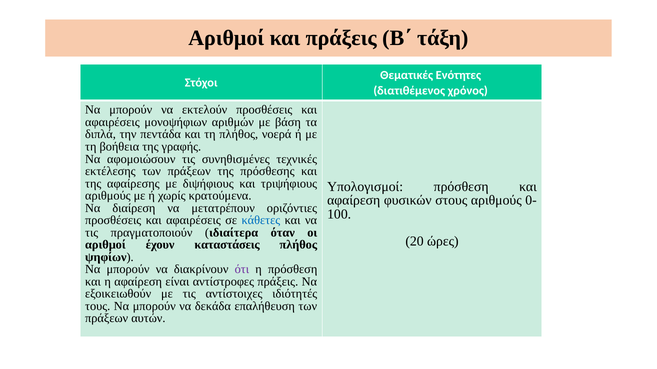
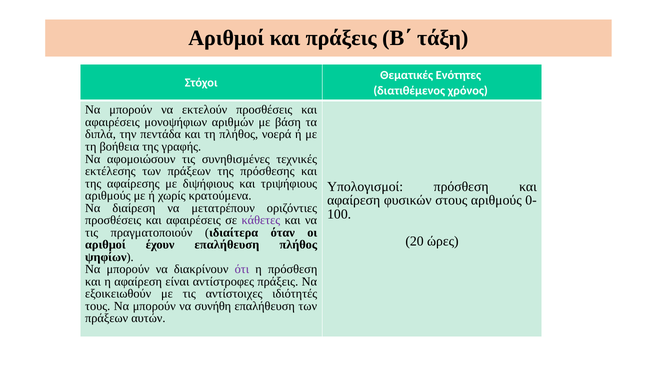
κάθετες colour: blue -> purple
έχουν καταστάσεις: καταστάσεις -> επαλήθευση
δεκάδα: δεκάδα -> συνήθη
